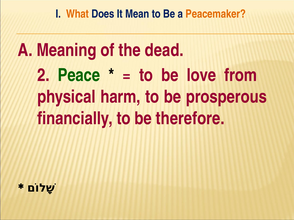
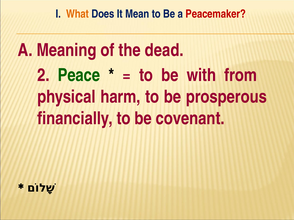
Peacemaker colour: orange -> red
love: love -> with
therefore: therefore -> covenant
